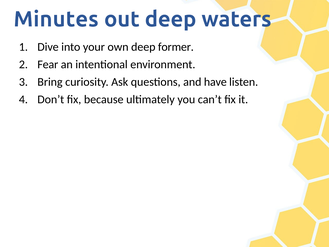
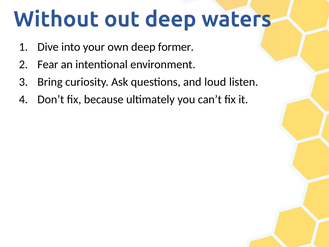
Minutes: Minutes -> Without
have: have -> loud
